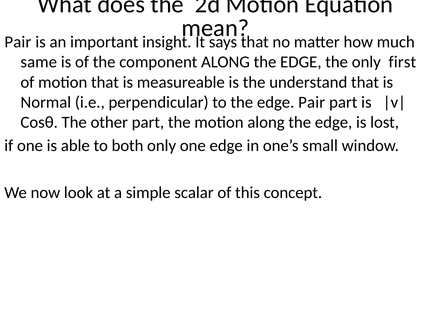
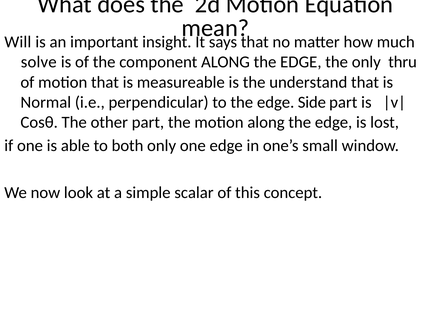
Pair at (18, 42): Pair -> Will
same: same -> solve
first: first -> thru
edge Pair: Pair -> Side
